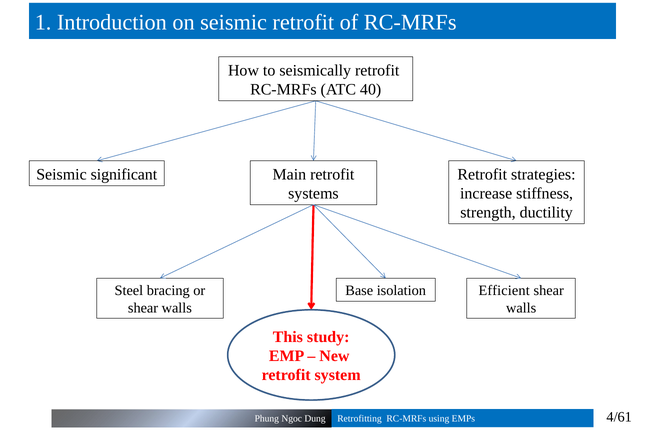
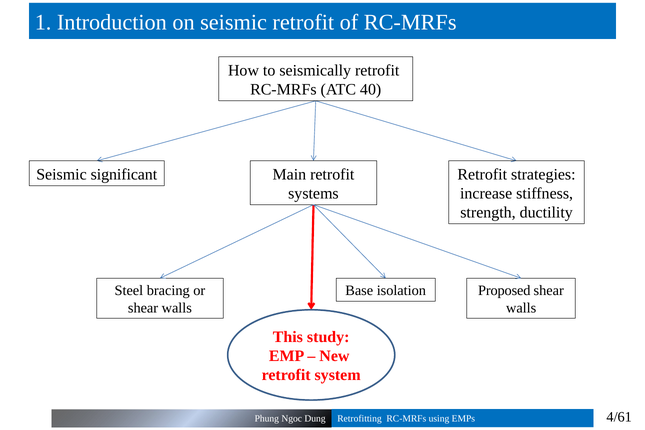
Efficient: Efficient -> Proposed
